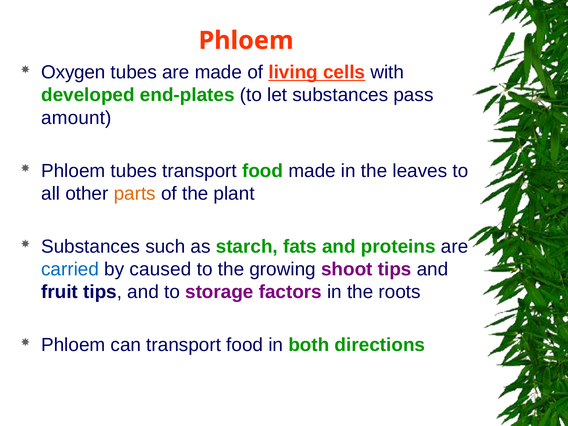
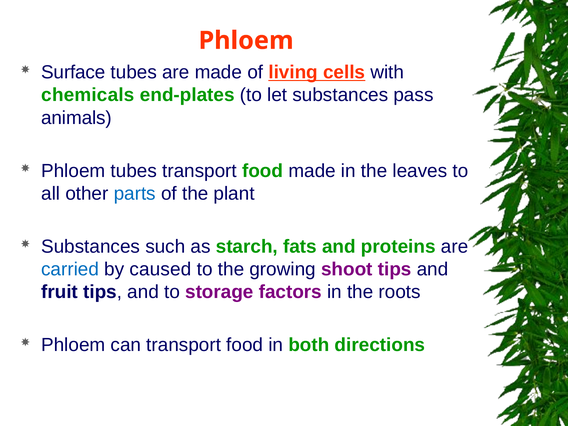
Oxygen: Oxygen -> Surface
developed: developed -> chemicals
amount: amount -> animals
parts colour: orange -> blue
